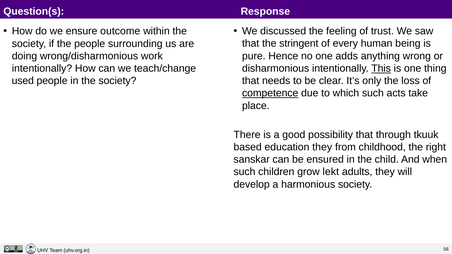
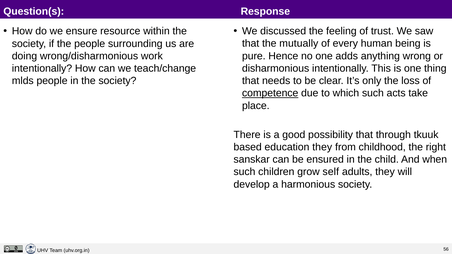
outcome: outcome -> resource
stringent: stringent -> mutually
This underline: present -> none
used: used -> mlds
lekt: lekt -> self
